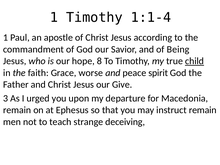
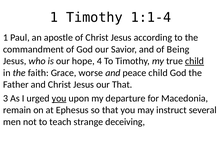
8: 8 -> 4
peace spirit: spirit -> child
our Give: Give -> That
you at (59, 98) underline: none -> present
instruct remain: remain -> several
